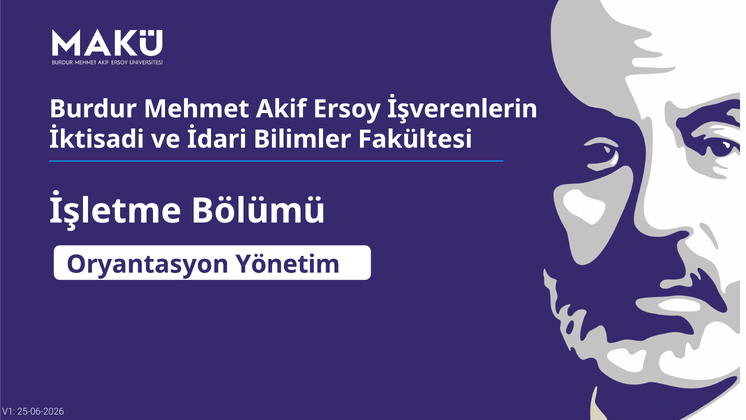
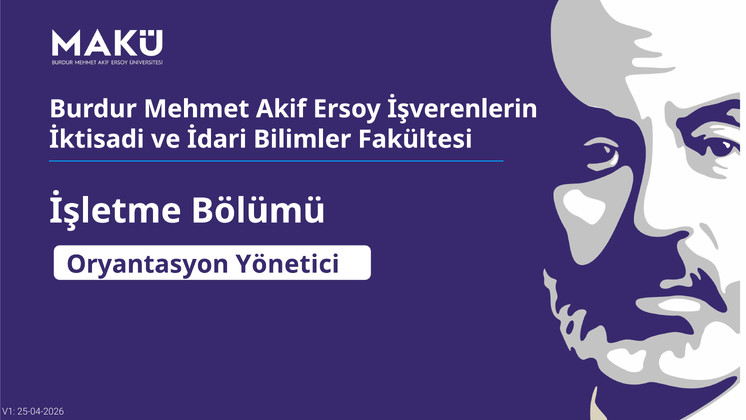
Yönetim: Yönetim -> Yönetici
25-06-2026: 25-06-2026 -> 25-04-2026
